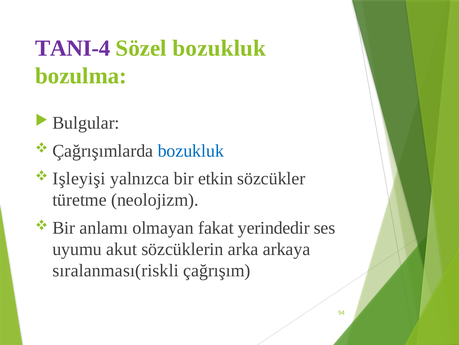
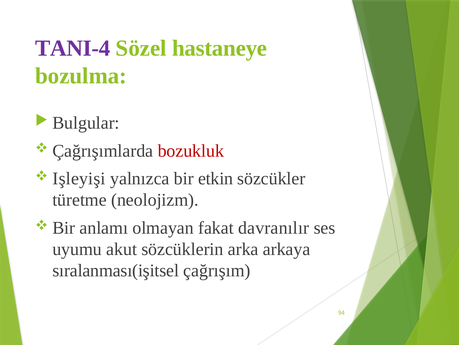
Sözel bozukluk: bozukluk -> hastaneye
bozukluk at (191, 150) colour: blue -> red
yerindedir: yerindedir -> davranılır
sıralanması(riskli: sıralanması(riskli -> sıralanması(işitsel
